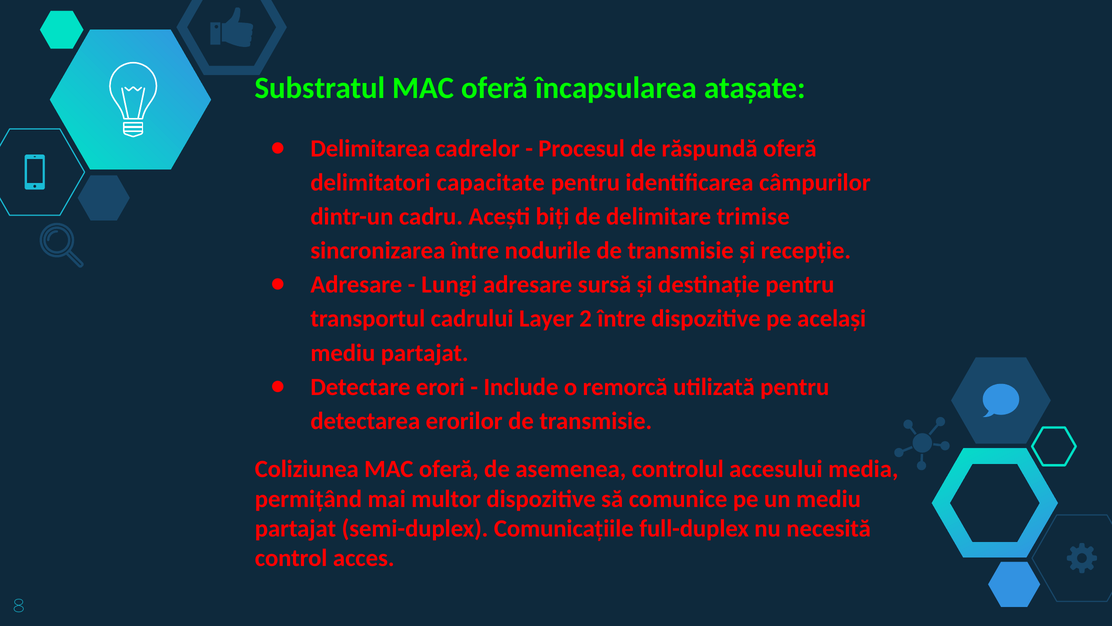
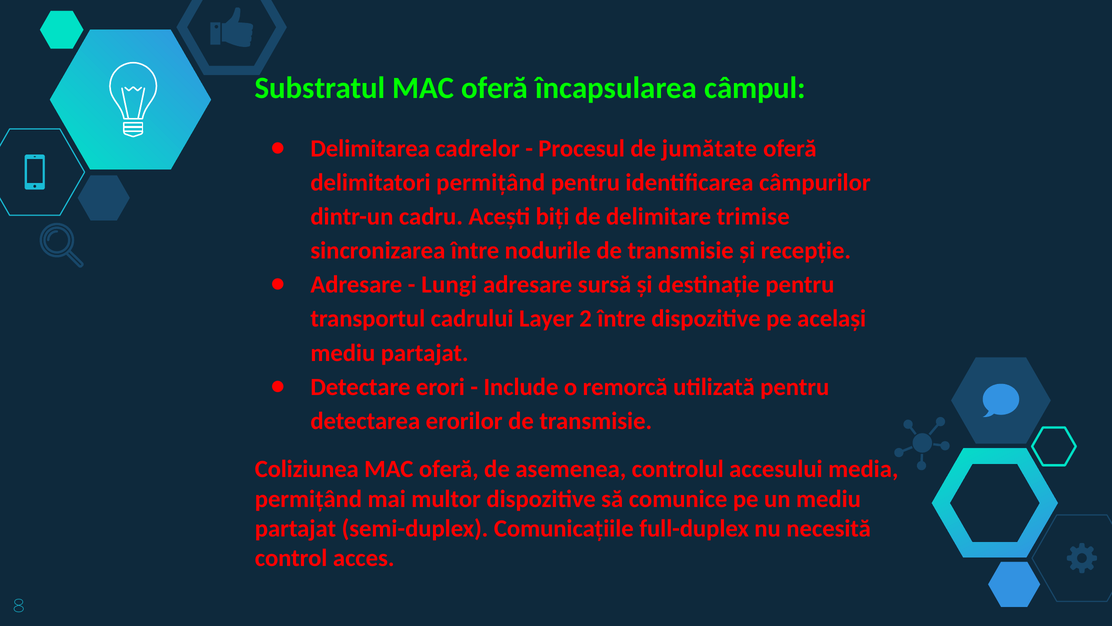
atașate: atașate -> câmpul
răspundă: răspundă -> jumătate
delimitatori capacitate: capacitate -> permițând
